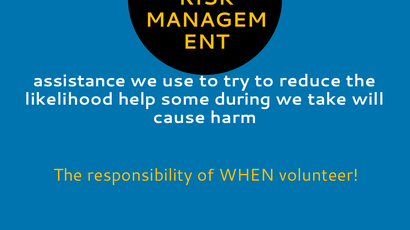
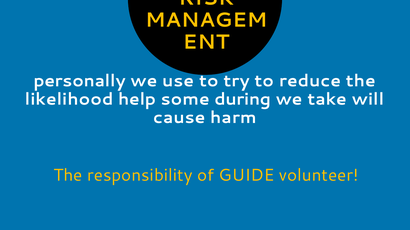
assistance: assistance -> personally
WHEN: WHEN -> GUIDE
